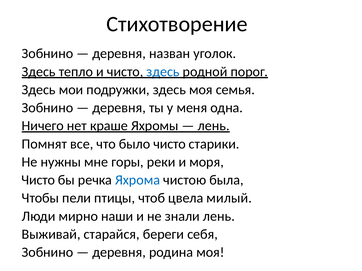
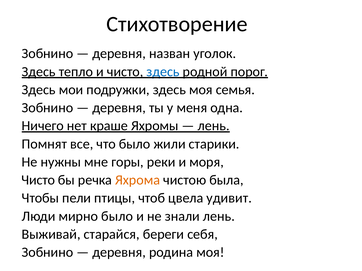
было чисто: чисто -> жили
Яхрома colour: blue -> orange
милый: милый -> удивит
мирно наши: наши -> было
